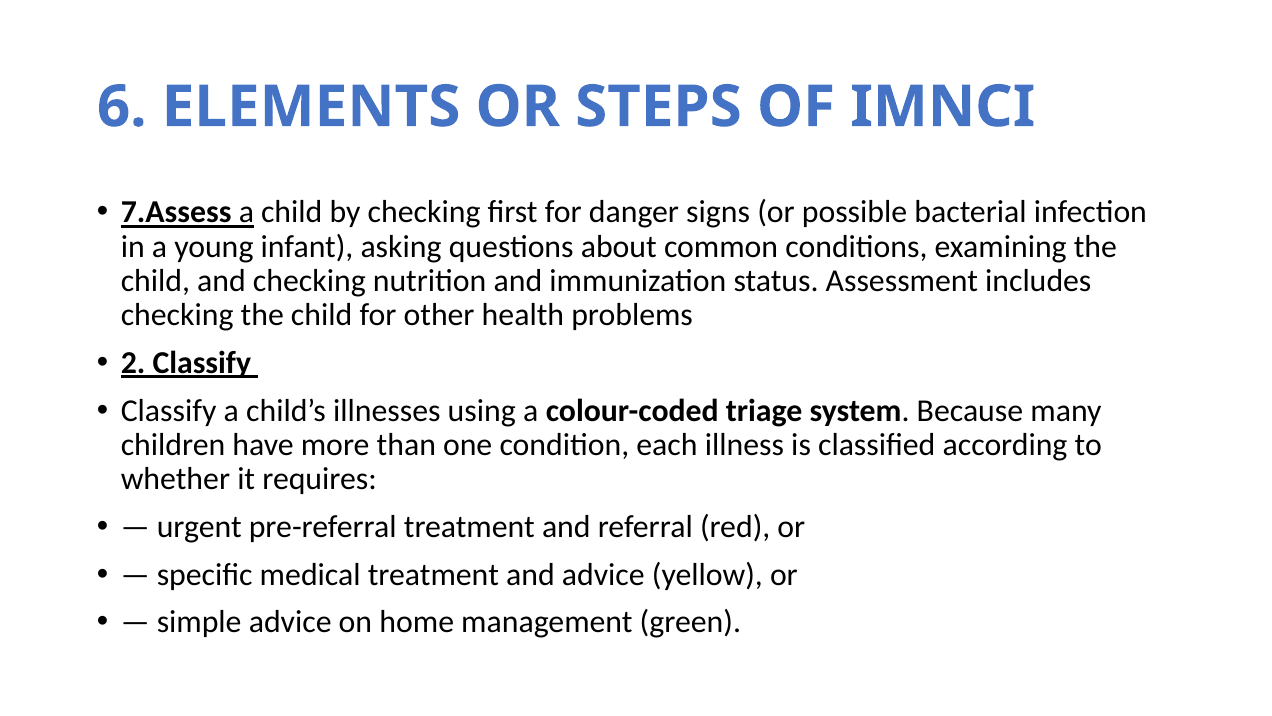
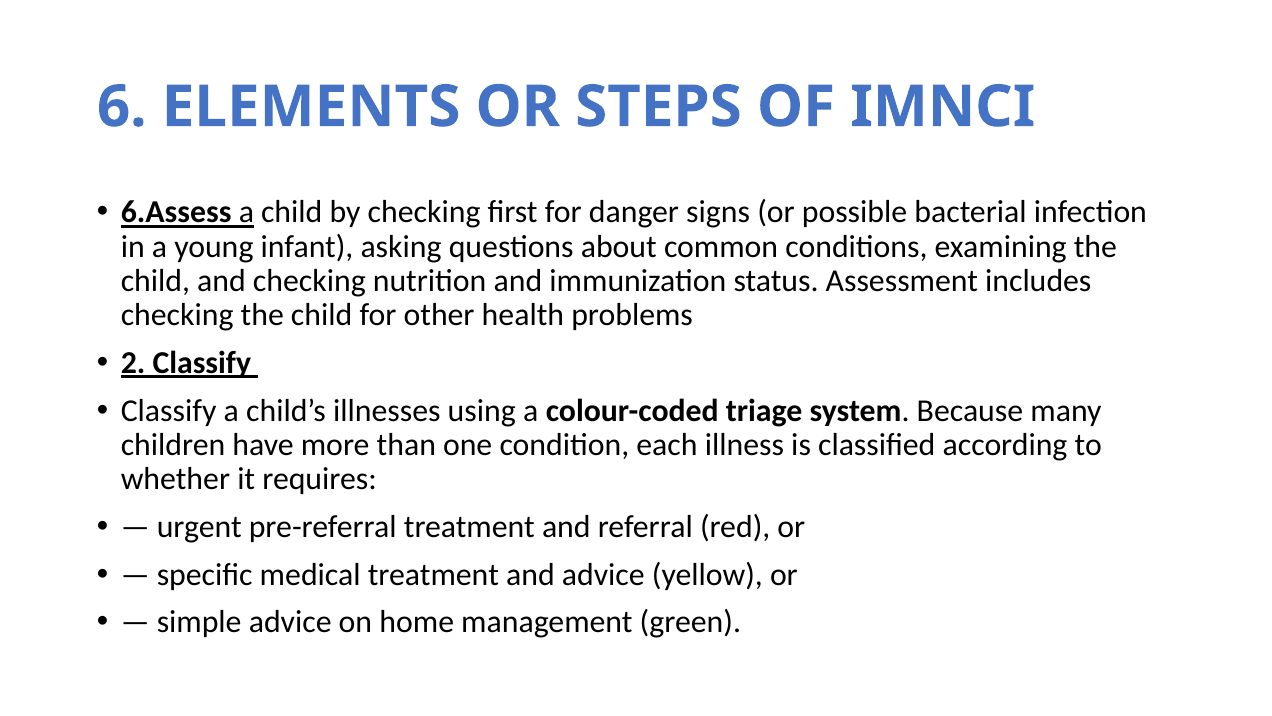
7.Assess: 7.Assess -> 6.Assess
